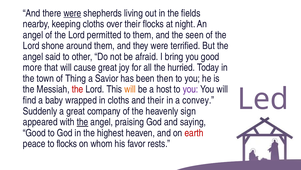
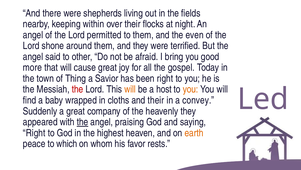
were at (72, 13) underline: present -> none
keeping cloths: cloths -> within
seen: seen -> even
hurried: hurried -> gospel
been then: then -> right
you at (190, 89) colour: purple -> orange
heavenly sign: sign -> they
Good at (34, 132): Good -> Right
earth colour: red -> orange
to flocks: flocks -> which
